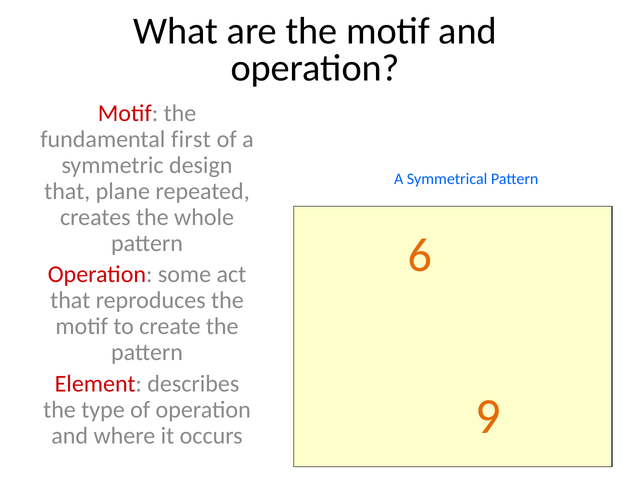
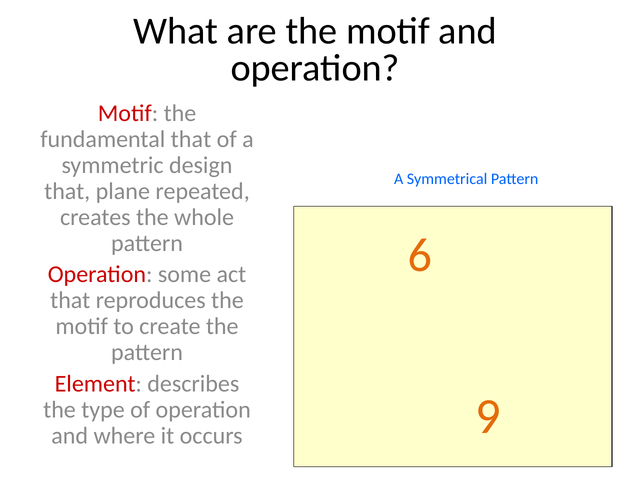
fundamental first: first -> that
